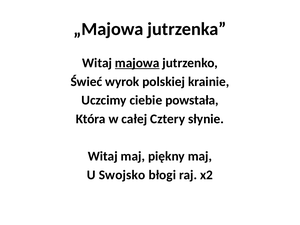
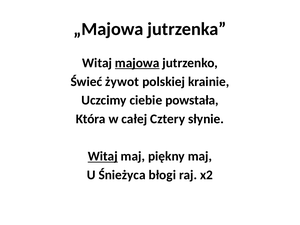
wyrok: wyrok -> żywot
Witaj at (103, 156) underline: none -> present
Swojsko: Swojsko -> Śnieżyca
